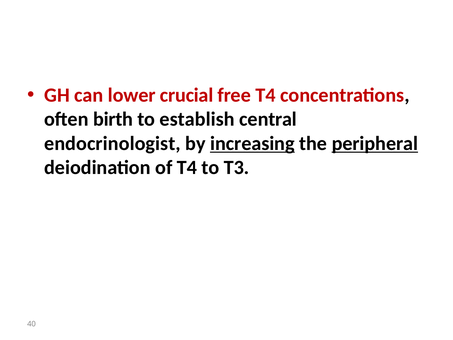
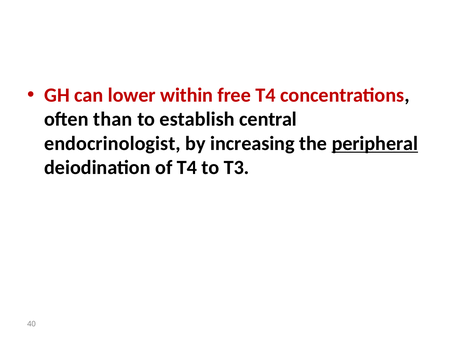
crucial: crucial -> within
birth: birth -> than
increasing underline: present -> none
